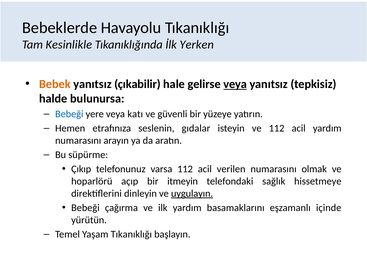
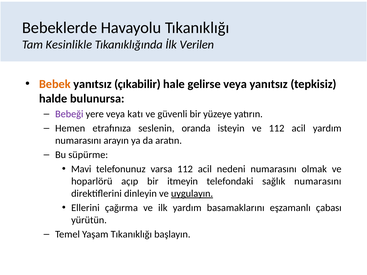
Yerken: Yerken -> Verilen
veya at (235, 84) underline: present -> none
Bebeği at (69, 114) colour: blue -> purple
gıdalar: gıdalar -> oranda
Çıkıp: Çıkıp -> Mavi
verilen: verilen -> nedeni
sağlık hissetmeye: hissetmeye -> numarasını
Bebeği at (85, 208): Bebeği -> Ellerini
içinde: içinde -> çabası
